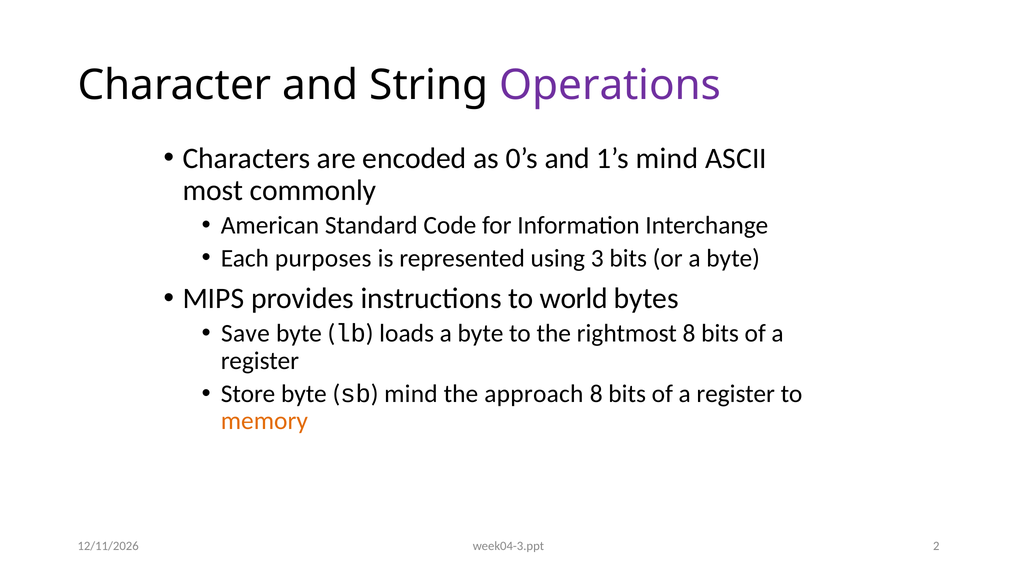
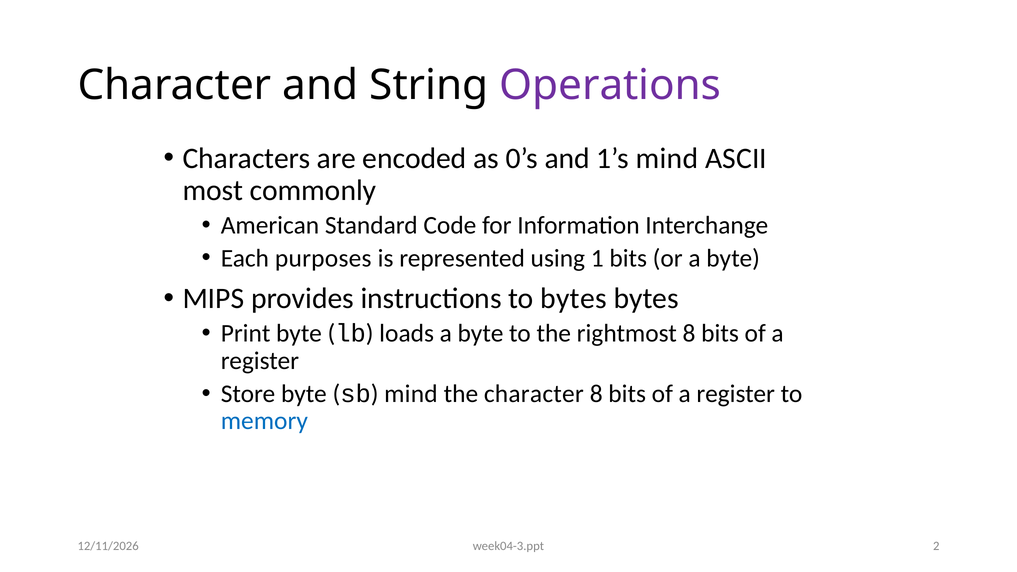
3: 3 -> 1
to world: world -> bytes
Save: Save -> Print
the approach: approach -> character
memory colour: orange -> blue
